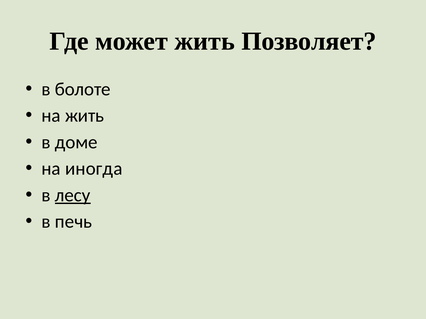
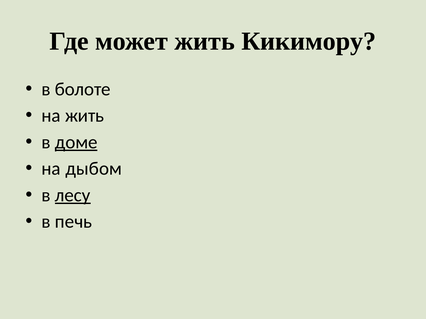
Позволяет: Позволяет -> Кикимору
доме underline: none -> present
иногда: иногда -> дыбом
